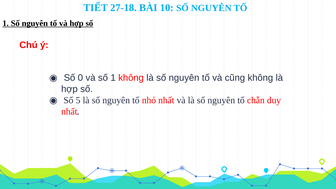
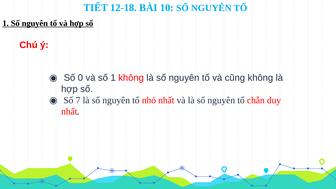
27-18: 27-18 -> 12-18
5: 5 -> 7
